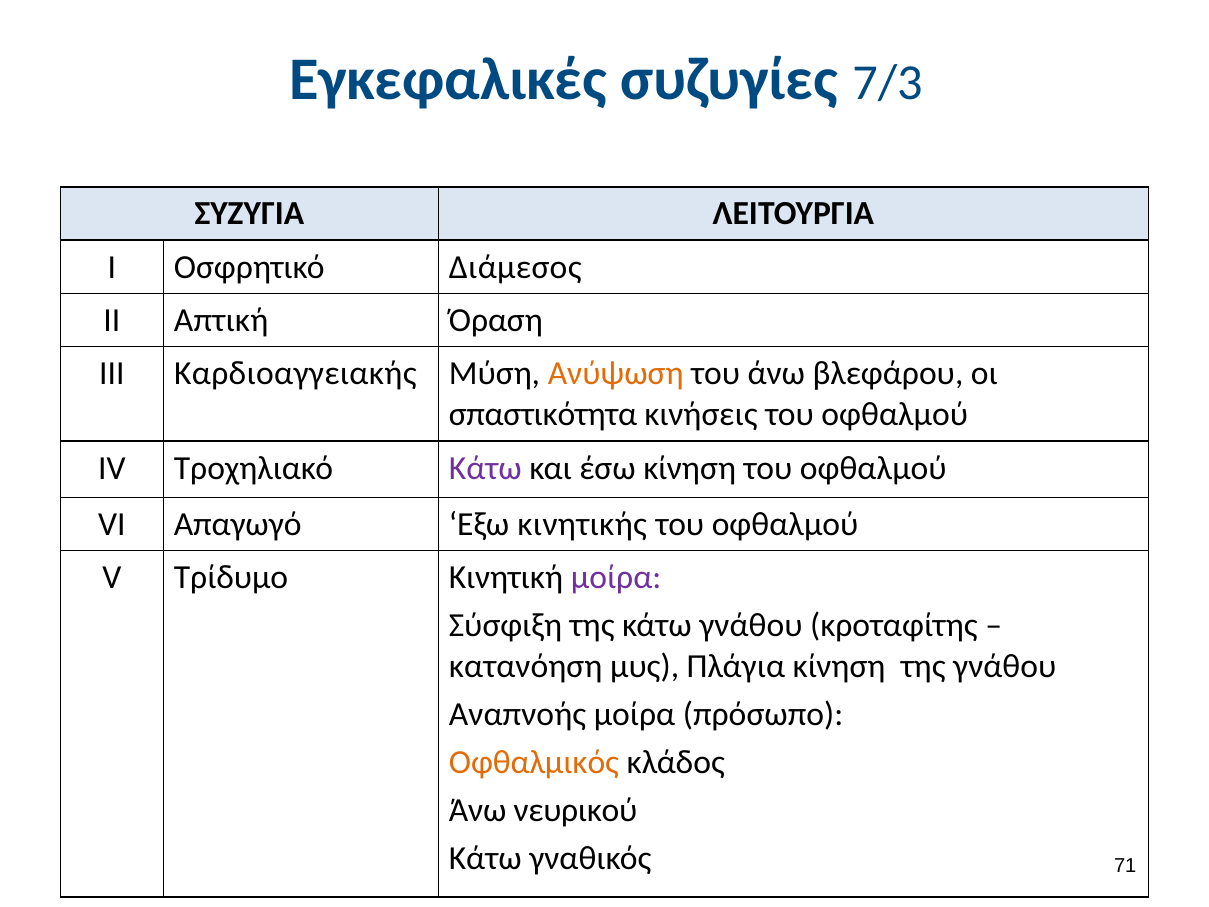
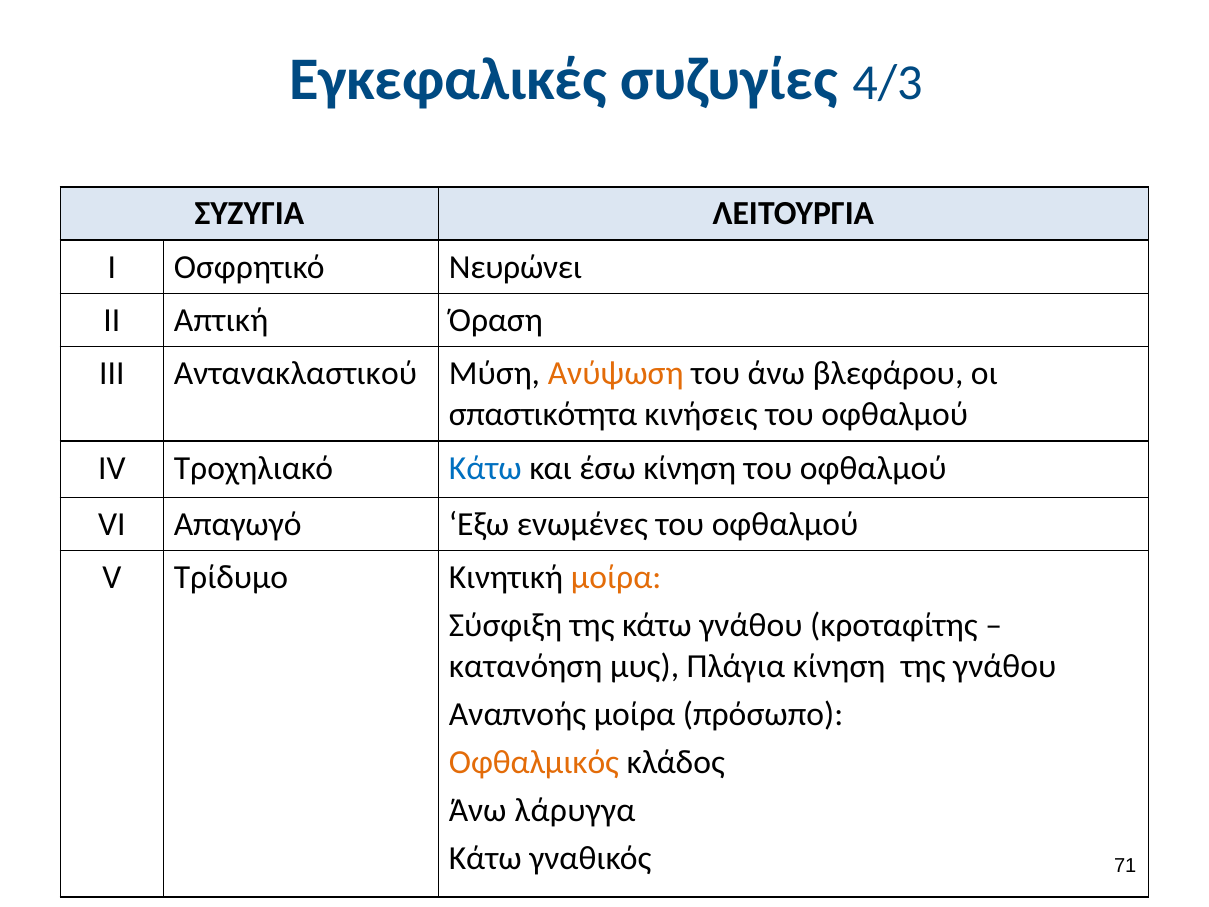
7/3: 7/3 -> 4/3
Διάμεσος: Διάμεσος -> Νευρώνει
Καρδιοαγγειακής: Καρδιοαγγειακής -> Αντανακλαστικού
Κάτω at (485, 468) colour: purple -> blue
κινητικής: κινητικής -> ενωμένες
μοίρα at (616, 578) colour: purple -> orange
νευρικού: νευρικού -> λάρυγγα
